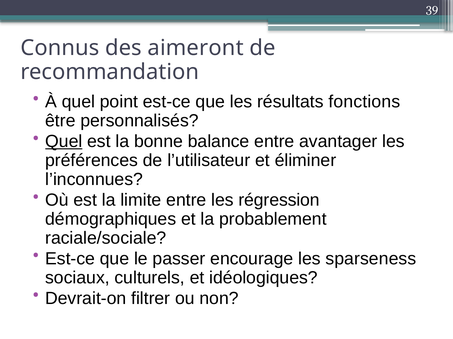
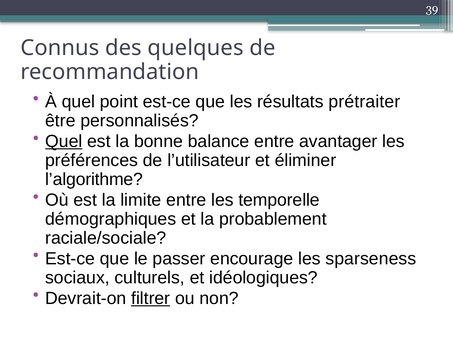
aimeront: aimeront -> quelques
fonctions: fonctions -> prétraiter
l’inconnues: l’inconnues -> l’algorithme
régression: régression -> temporelle
filtrer underline: none -> present
